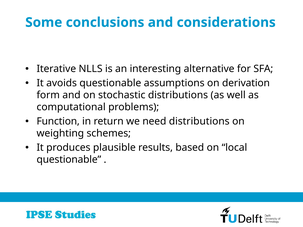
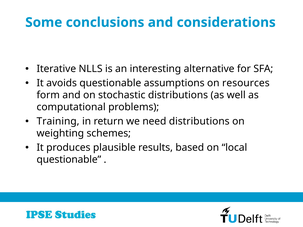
derivation: derivation -> resources
Function: Function -> Training
